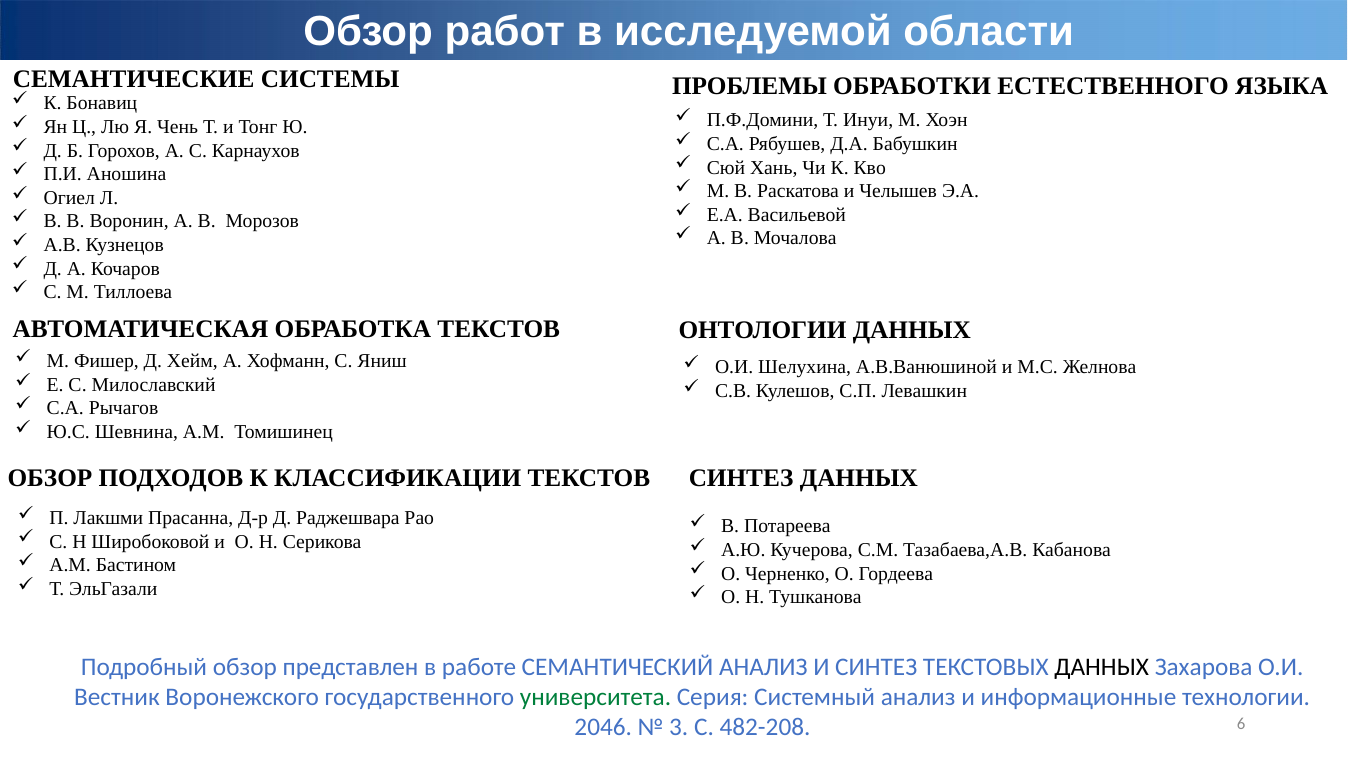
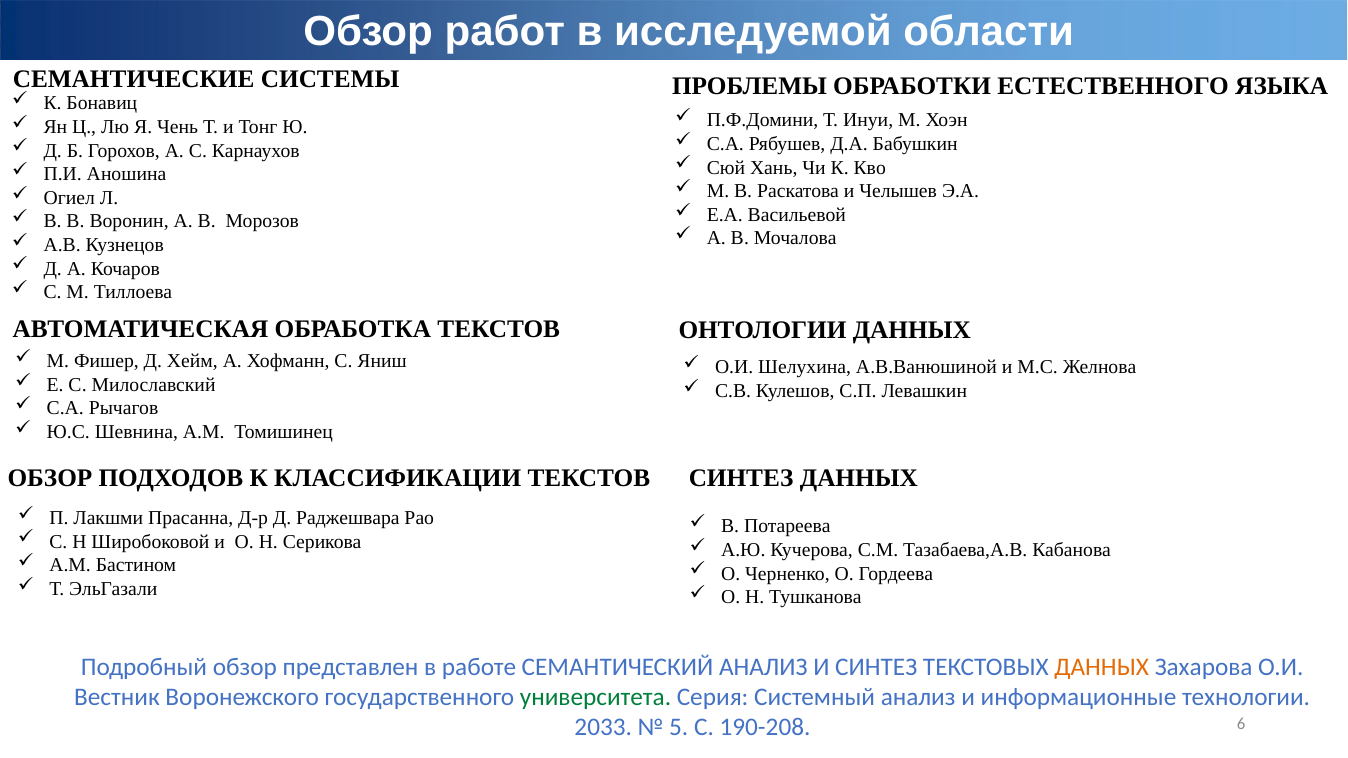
ДАННЫХ at (1102, 667) colour: black -> orange
2046: 2046 -> 2033
3: 3 -> 5
482-208: 482-208 -> 190-208
